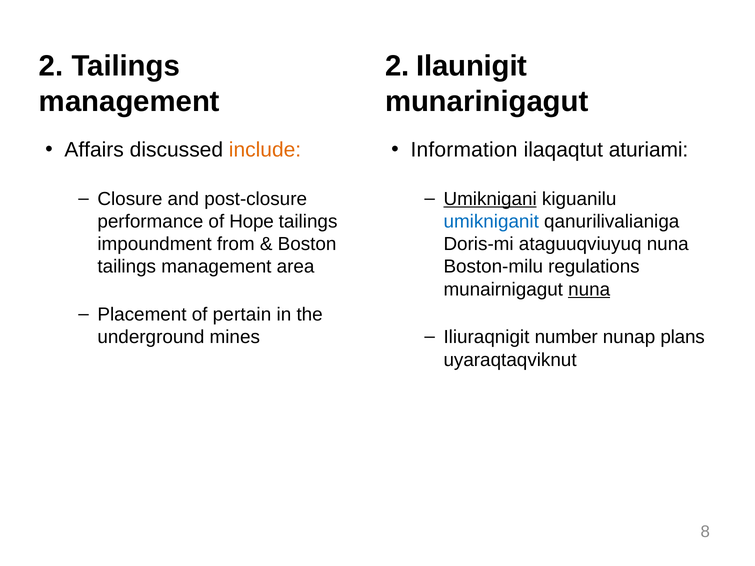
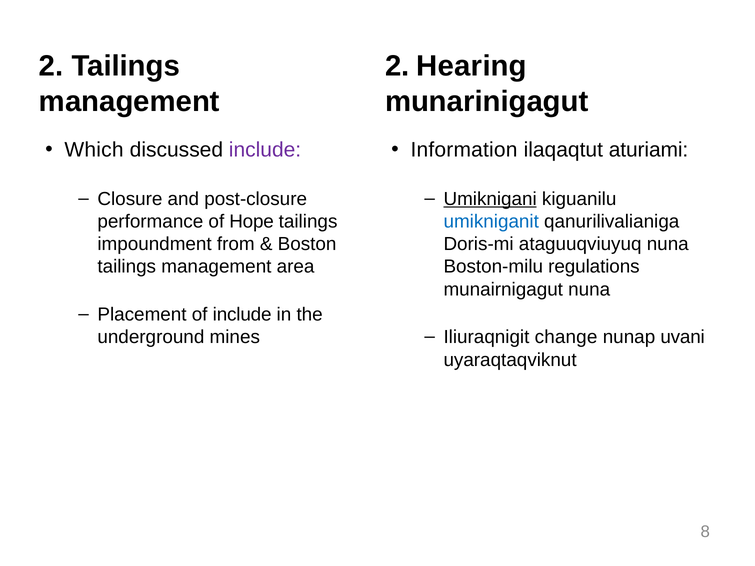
Ilaunigit: Ilaunigit -> Hearing
Affairs: Affairs -> Which
include at (265, 150) colour: orange -> purple
nuna at (589, 289) underline: present -> none
of pertain: pertain -> include
number: number -> change
plans: plans -> uvani
